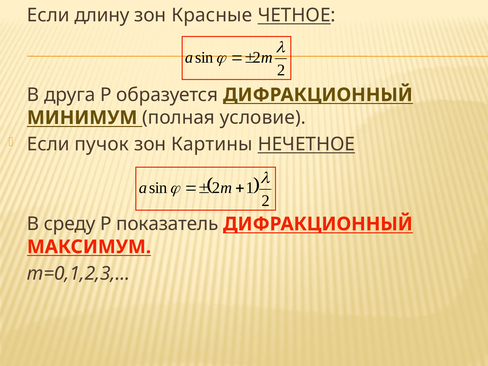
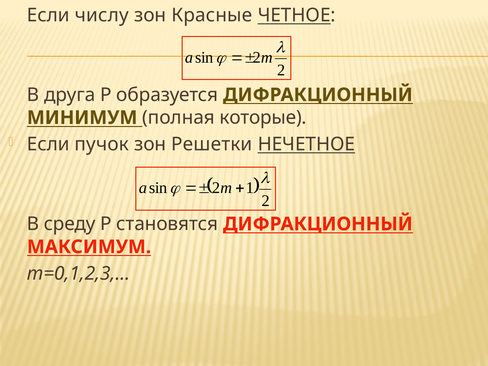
длину: длину -> числу
условие: условие -> которые
Картины: Картины -> Решетки
показатель: показатель -> становятся
